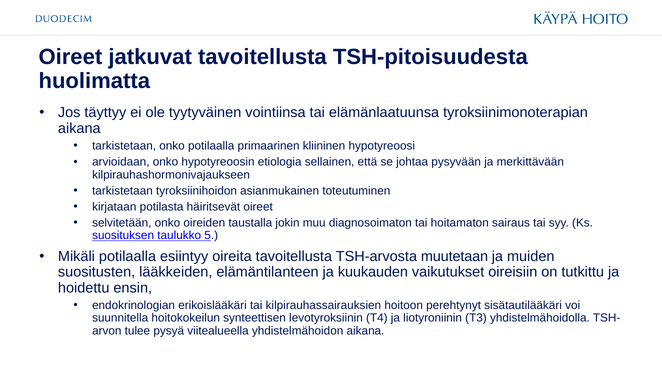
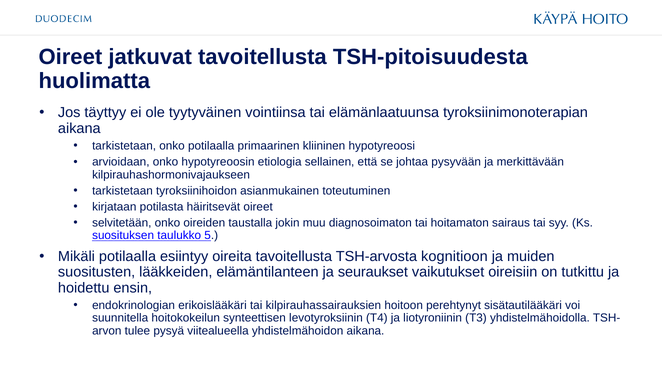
muutetaan: muutetaan -> kognitioon
kuukauden: kuukauden -> seuraukset
